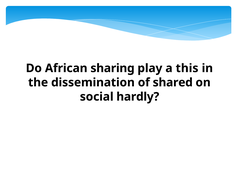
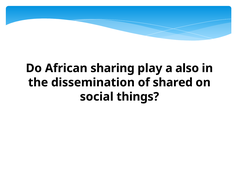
this: this -> also
hardly: hardly -> things
